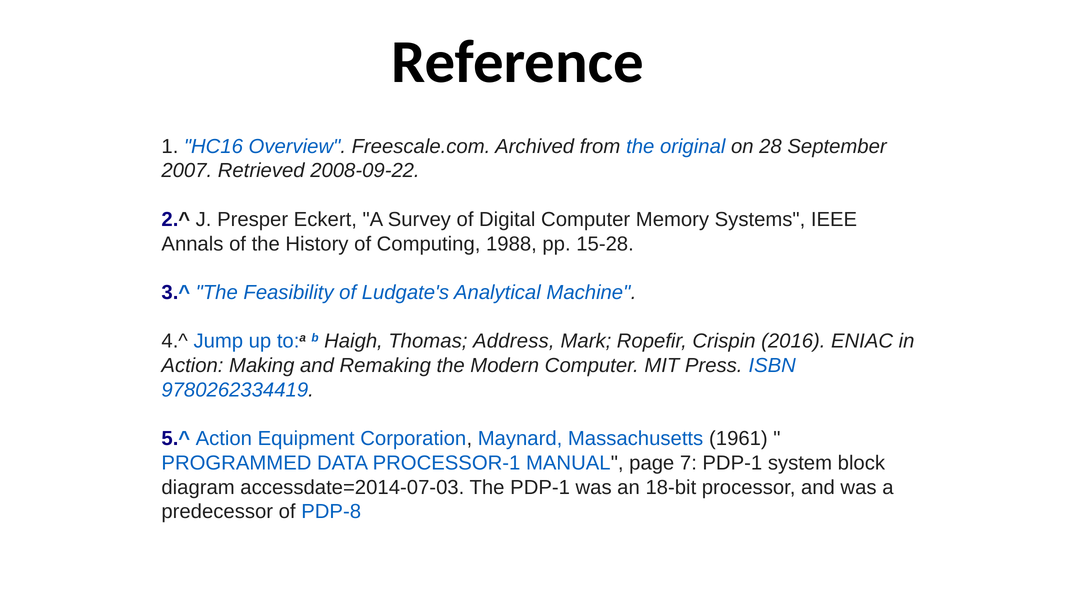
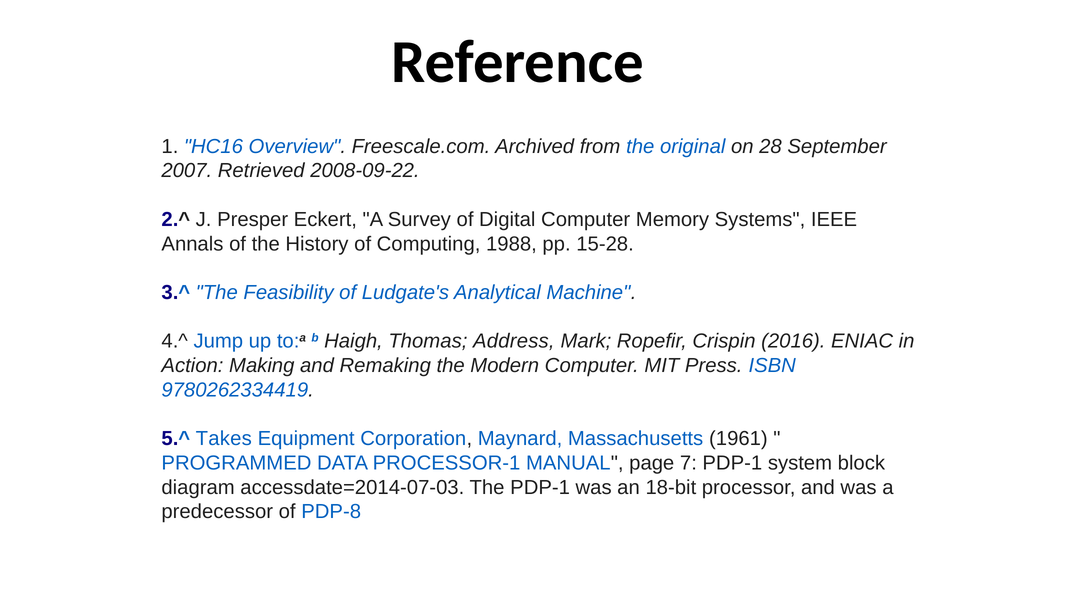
Action at (224, 439): Action -> Takes
